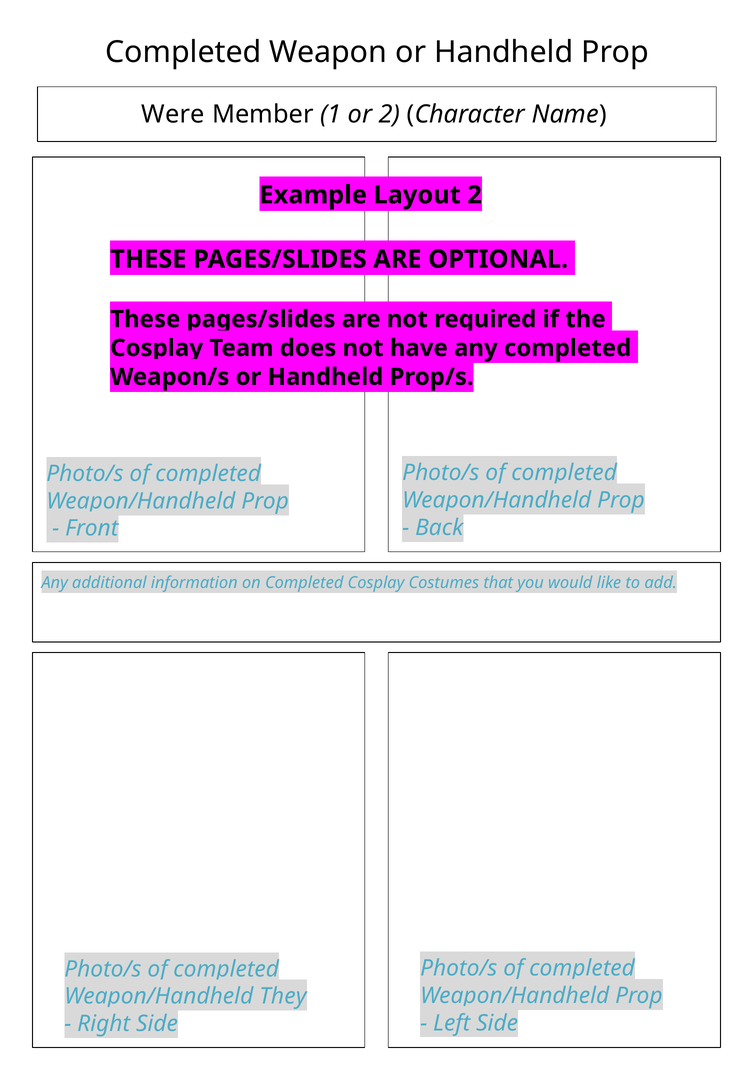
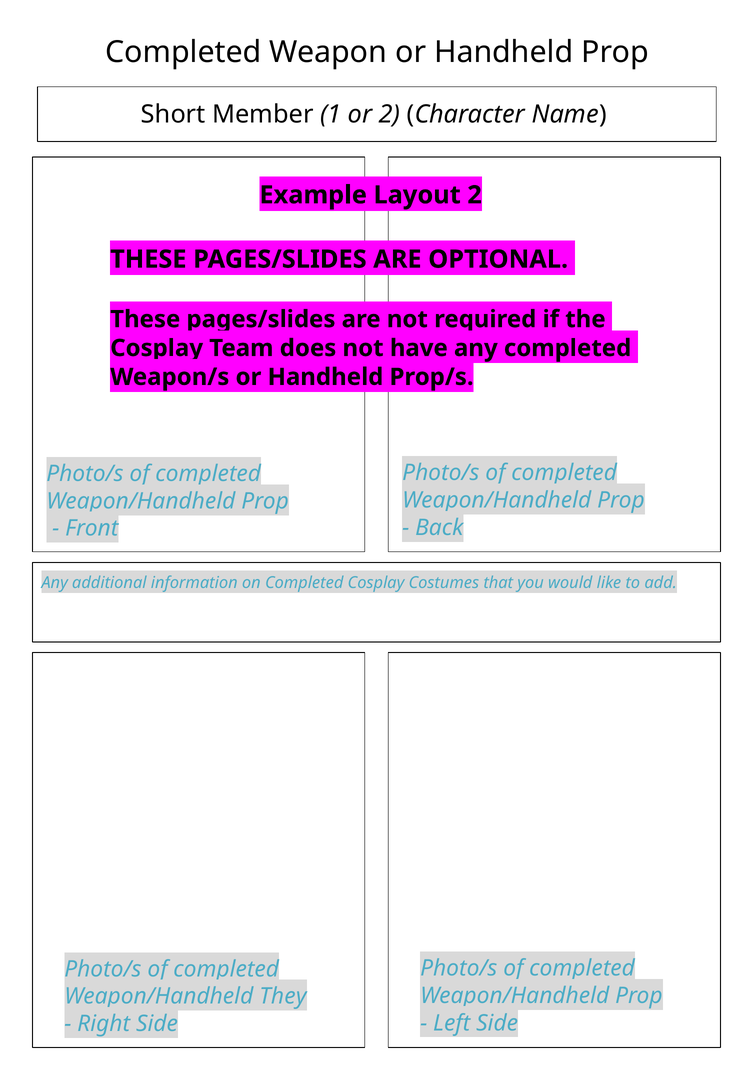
Were: Were -> Short
